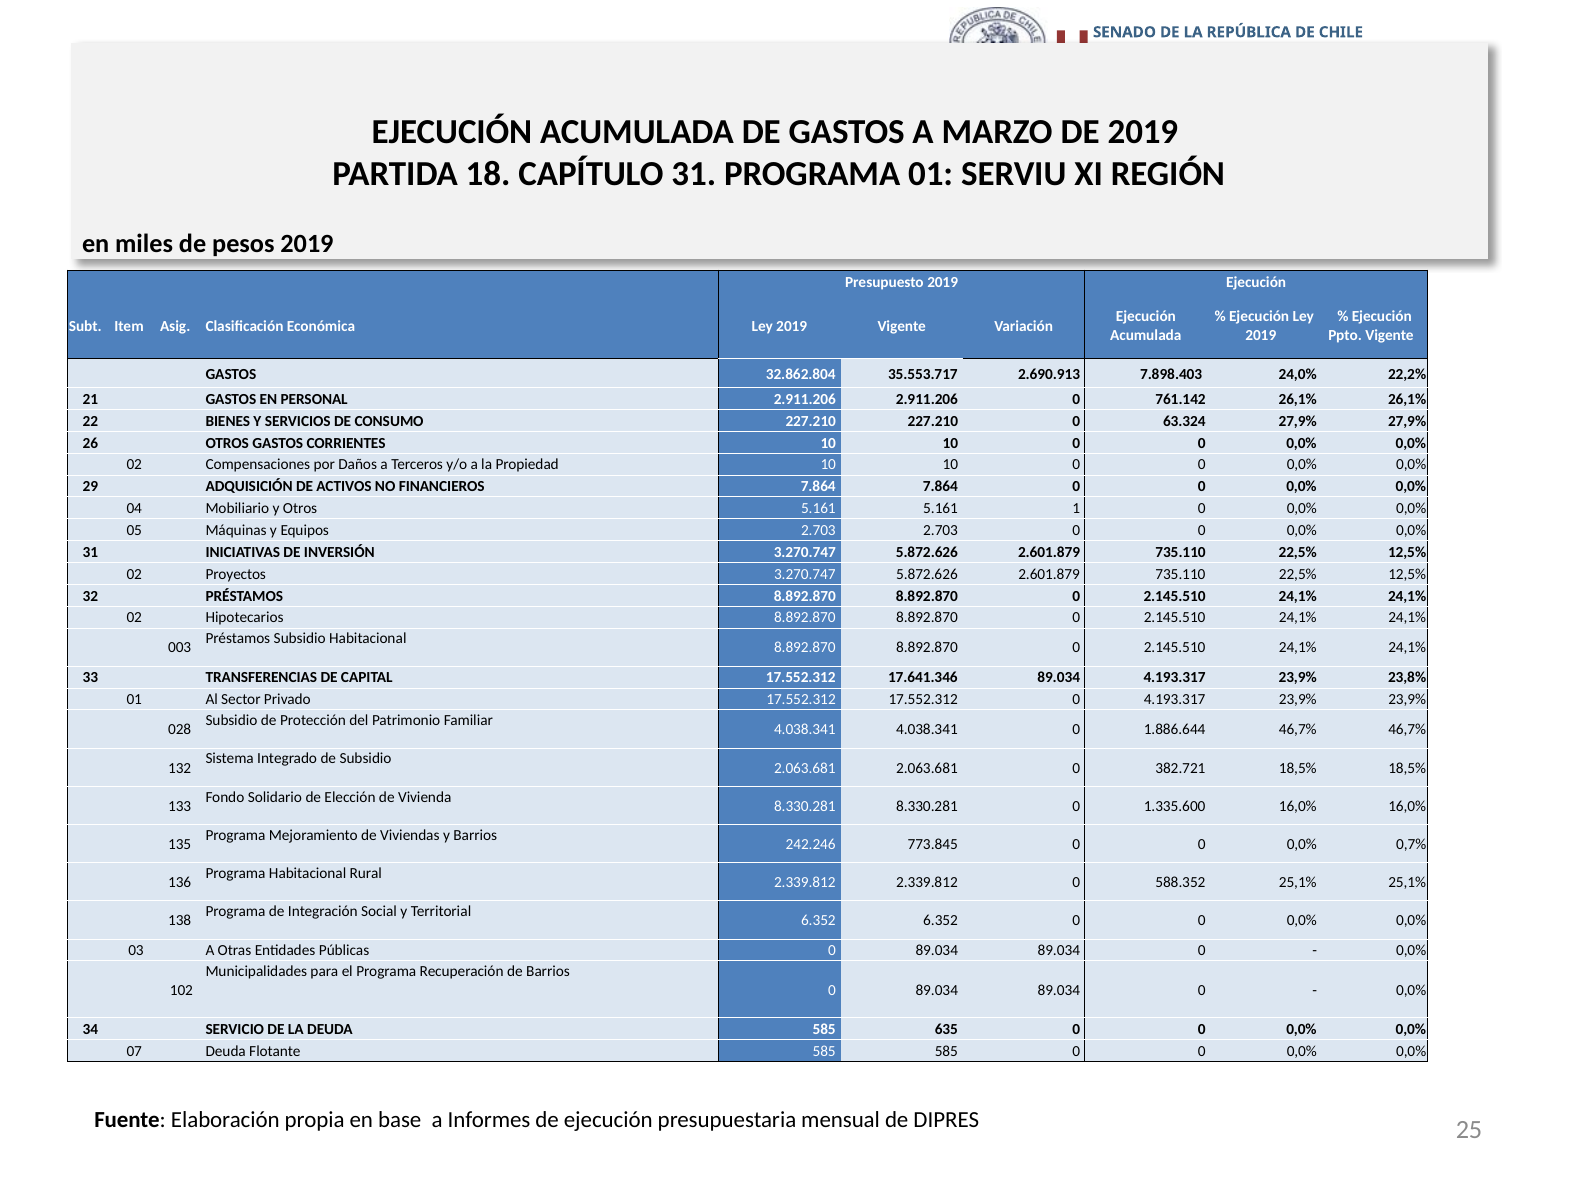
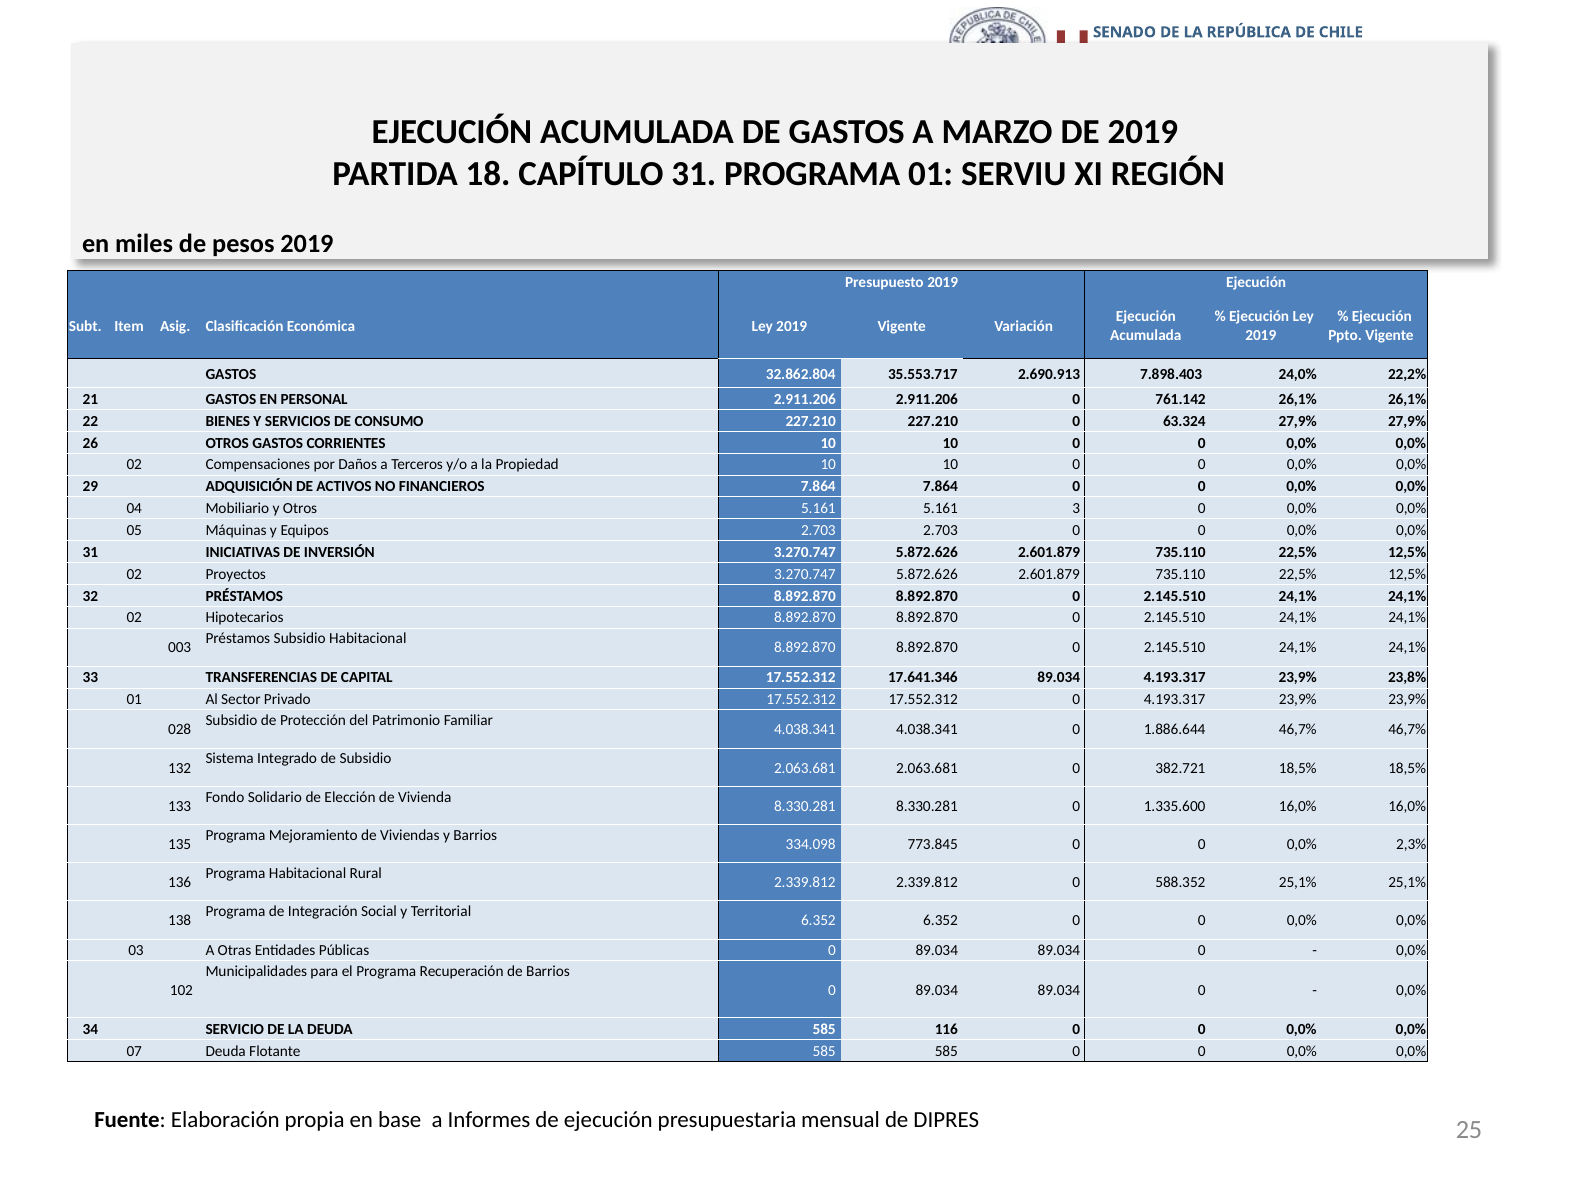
1: 1 -> 3
242.246: 242.246 -> 334.098
0,7%: 0,7% -> 2,3%
635: 635 -> 116
